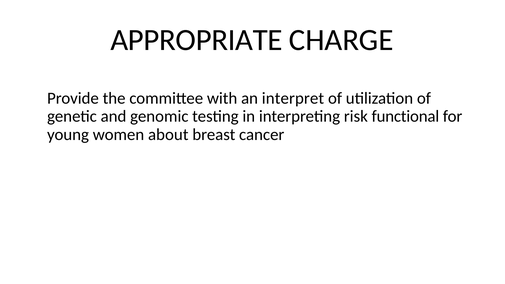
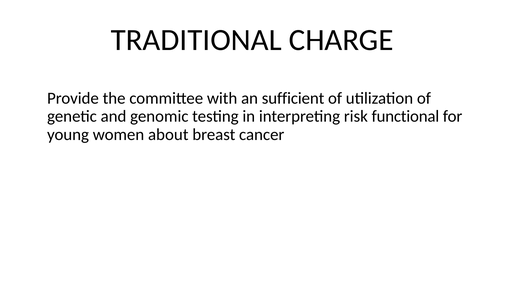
APPROPRIATE: APPROPRIATE -> TRADITIONAL
interpret: interpret -> sufficient
